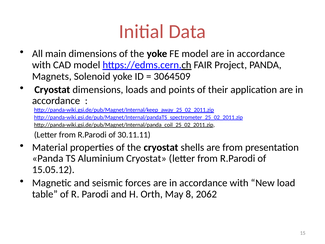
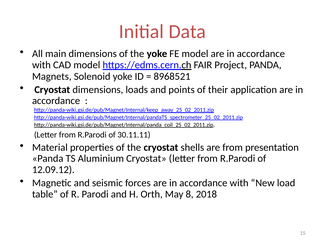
3064509: 3064509 -> 8968521
15.05.12: 15.05.12 -> 12.09.12
2062: 2062 -> 2018
